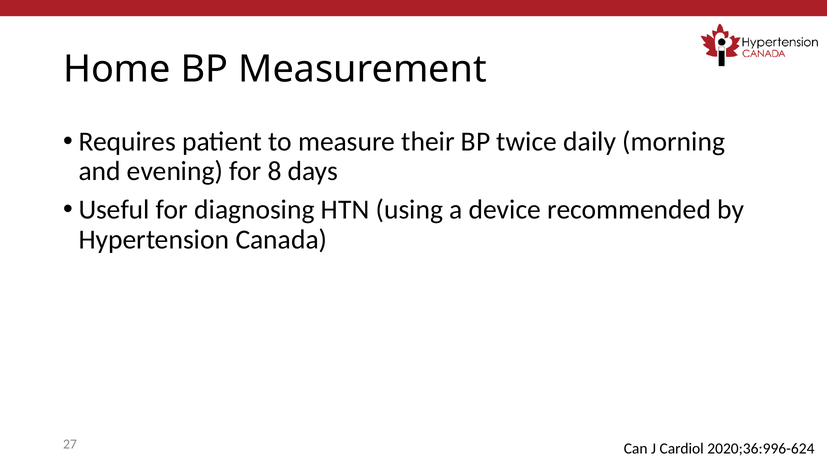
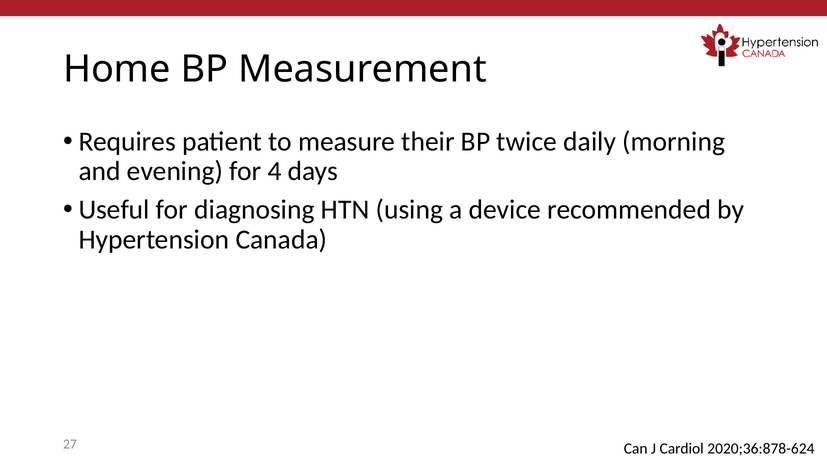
8: 8 -> 4
2020;36:996-624: 2020;36:996-624 -> 2020;36:878-624
